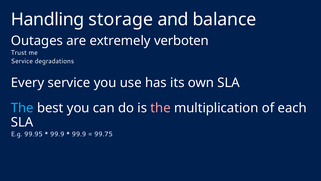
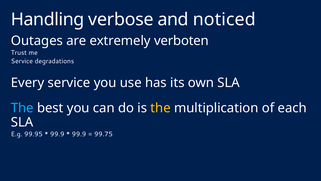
storage: storage -> verbose
balance: balance -> noticed
the at (161, 108) colour: pink -> yellow
